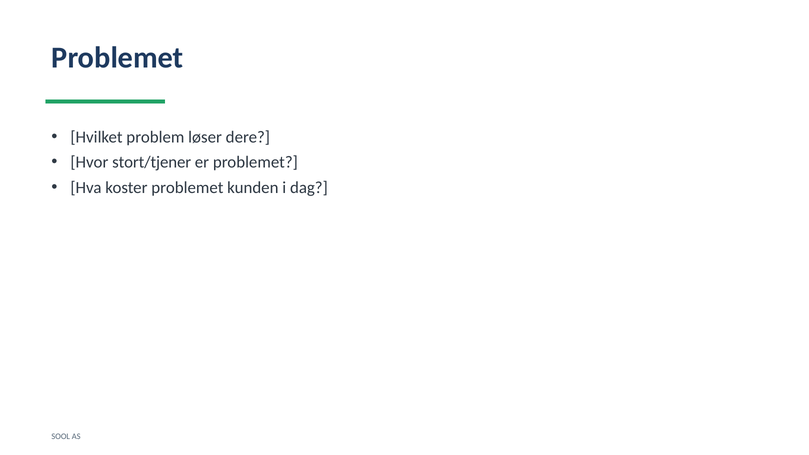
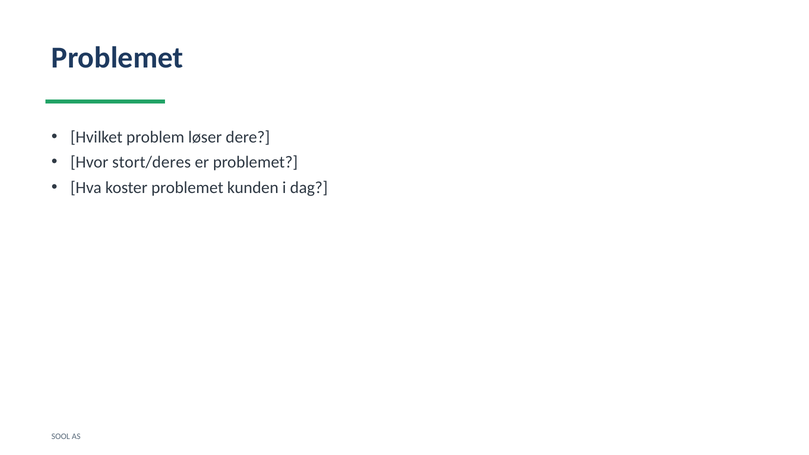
stort/tjener: stort/tjener -> stort/deres
